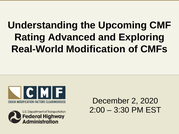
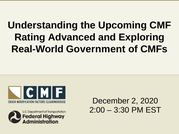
Modification: Modification -> Government
